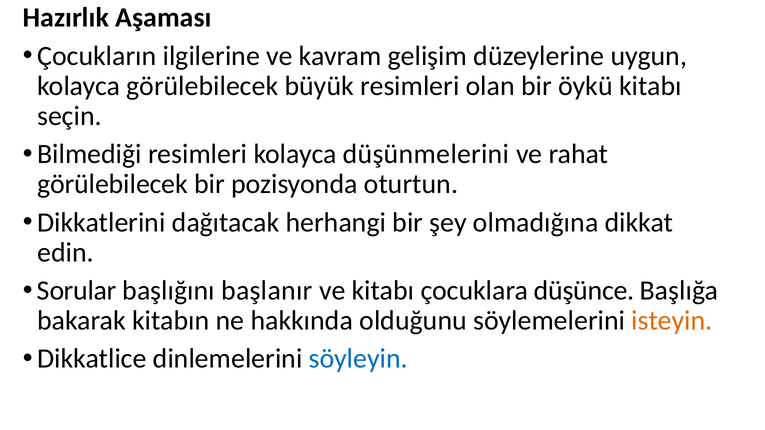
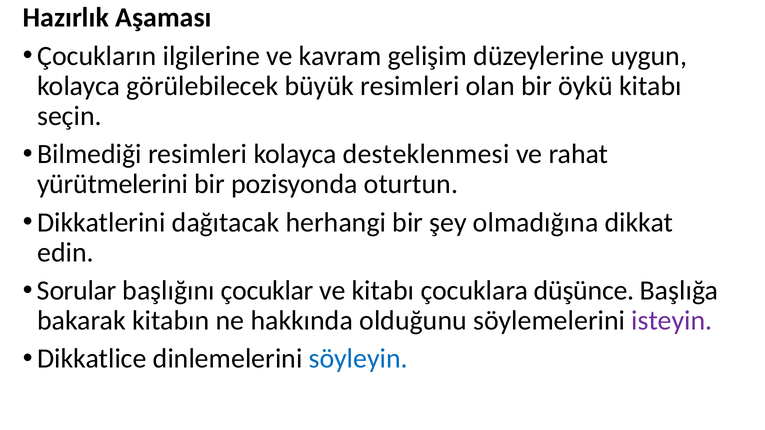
düşünmelerini: düşünmelerini -> desteklenmesi
görülebilecek at (113, 184): görülebilecek -> yürütmelerini
başlanır: başlanır -> çocuklar
isteyin colour: orange -> purple
